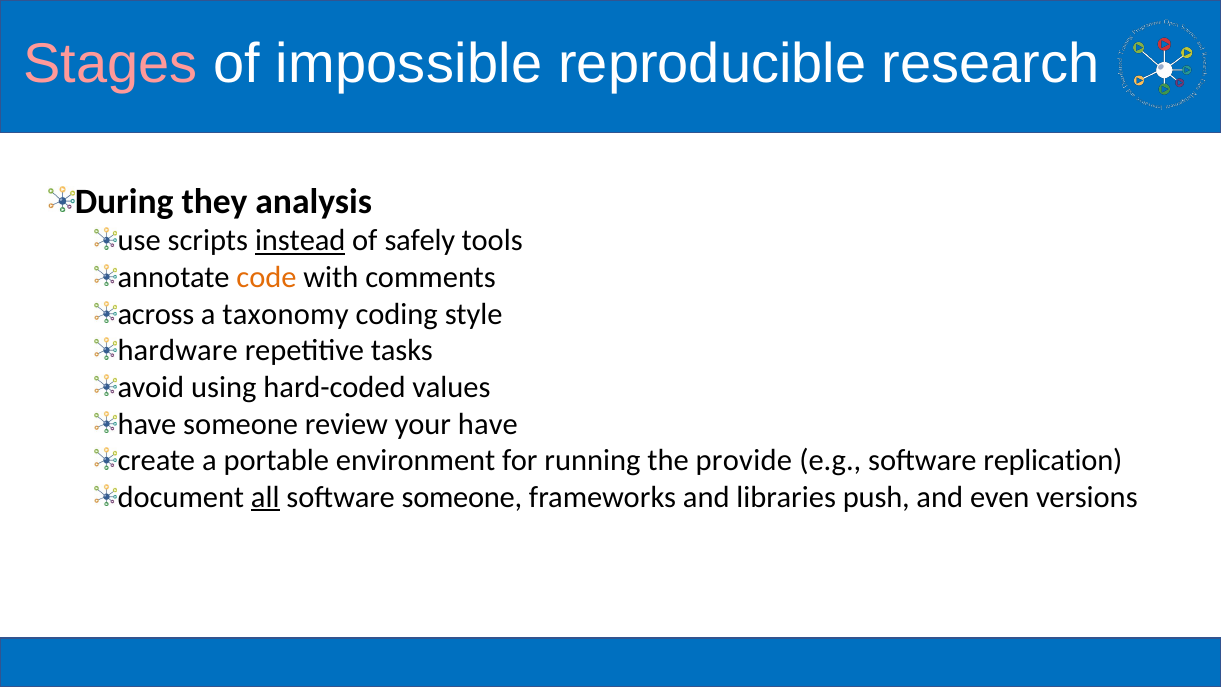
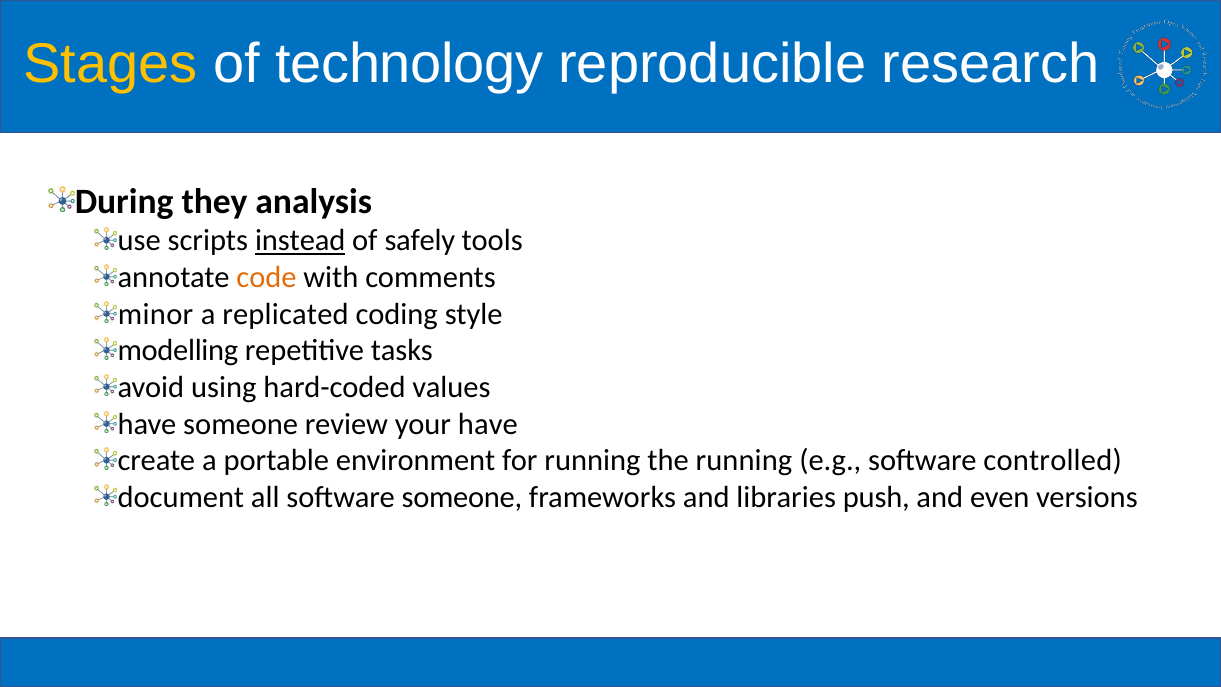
Stages colour: pink -> yellow
impossible: impossible -> technology
across: across -> minor
taxonomy: taxonomy -> replicated
hardware: hardware -> modelling
the provide: provide -> running
replication: replication -> controlled
all underline: present -> none
